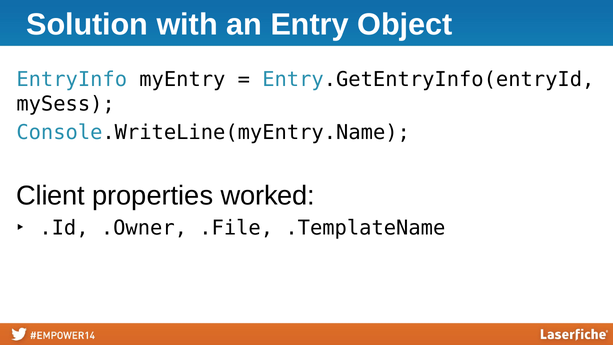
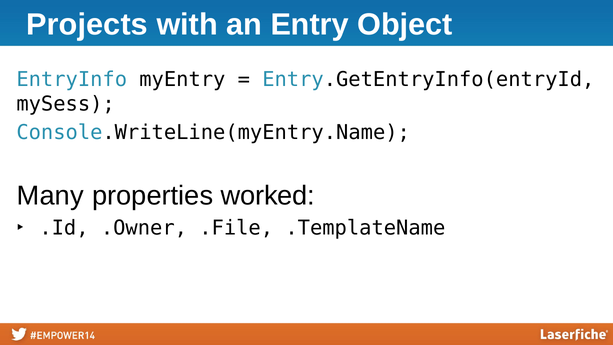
Solution: Solution -> Projects
Client: Client -> Many
